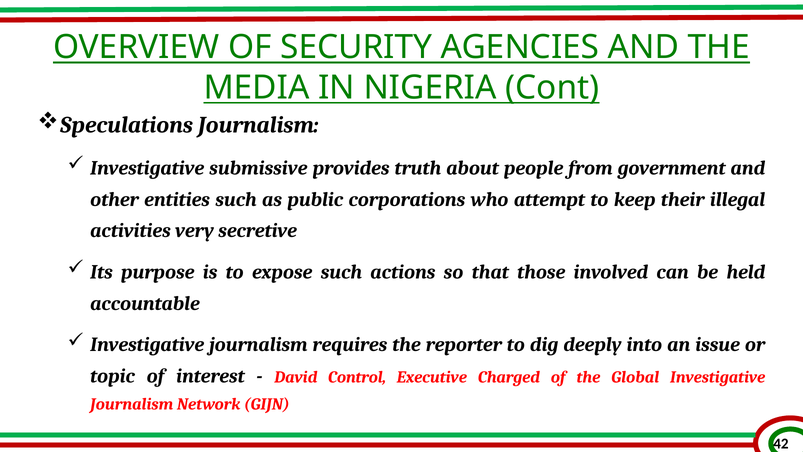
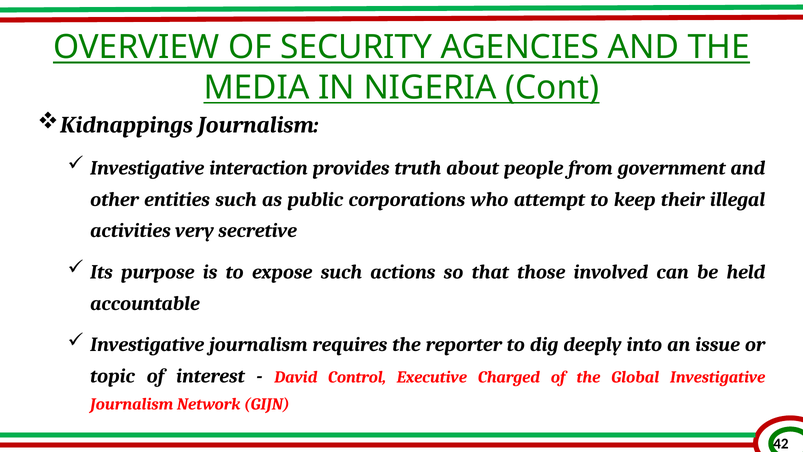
Speculations: Speculations -> Kidnappings
submissive: submissive -> interaction
